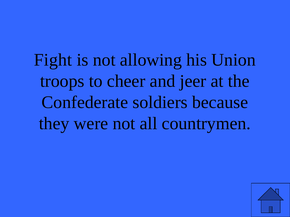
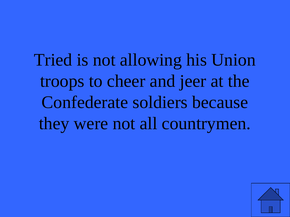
Fight: Fight -> Tried
